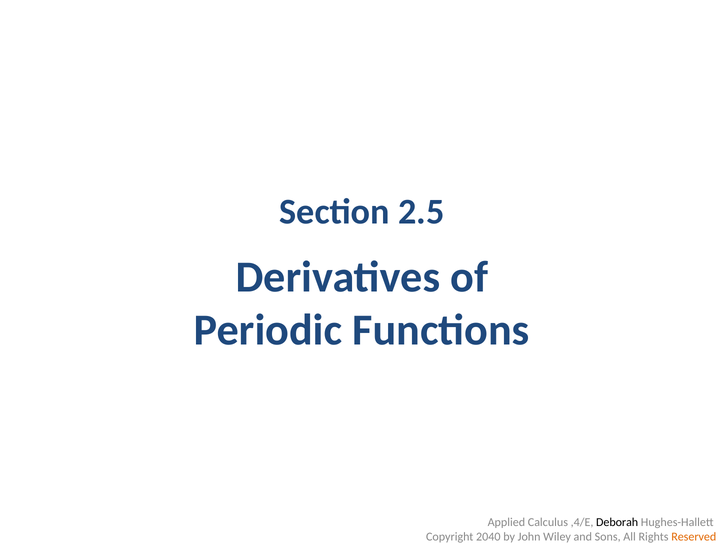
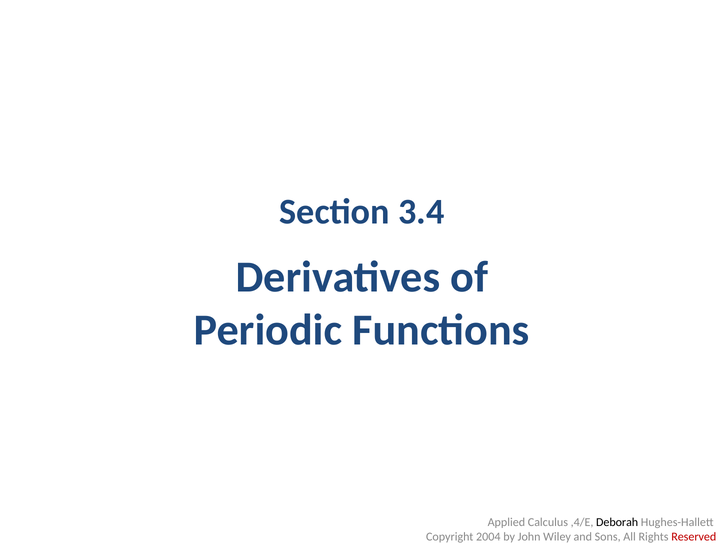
2.5: 2.5 -> 3.4
2040: 2040 -> 2004
Reserved colour: orange -> red
